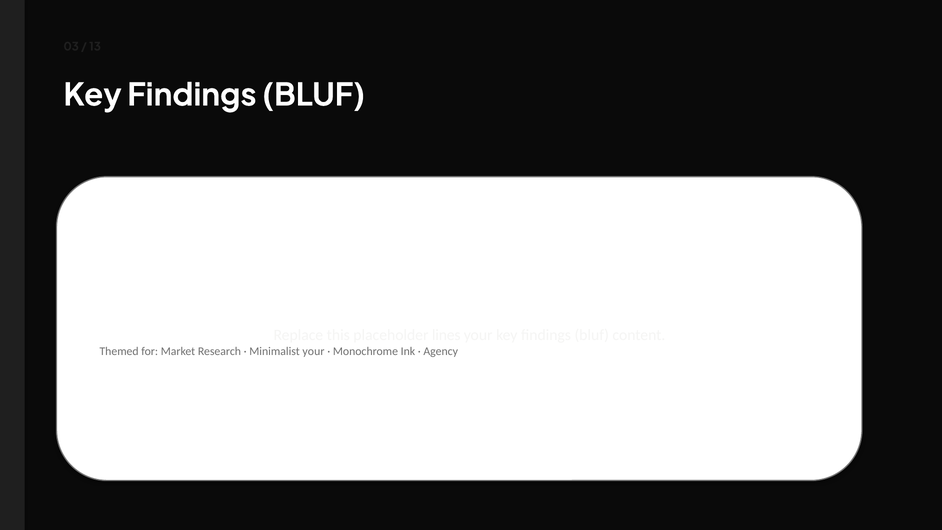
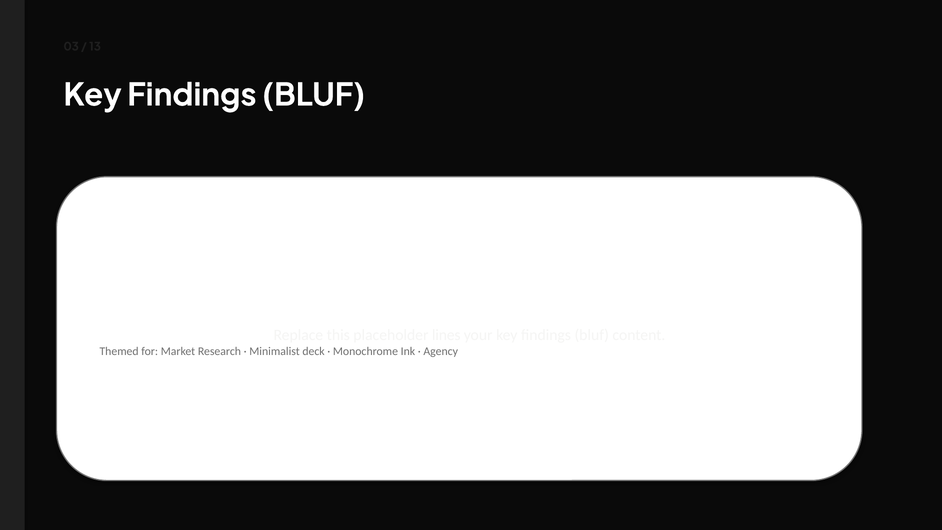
Minimalist your: your -> deck
